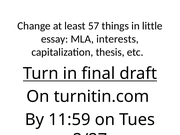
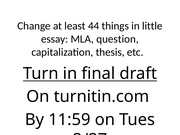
57: 57 -> 44
interests: interests -> question
